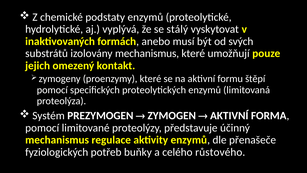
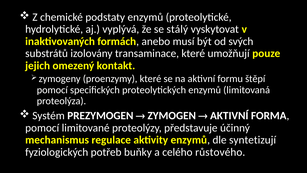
izolovány mechanismus: mechanismus -> transaminace
přenašeče: přenašeče -> syntetizují
